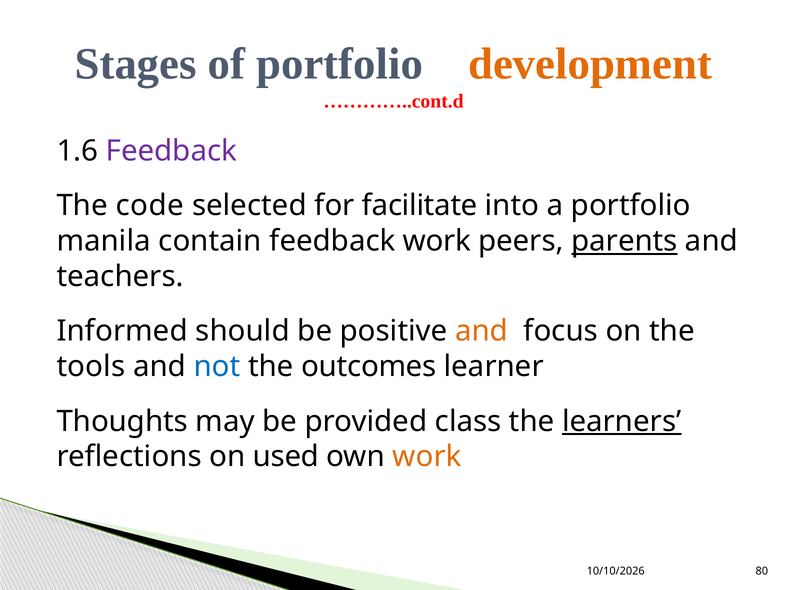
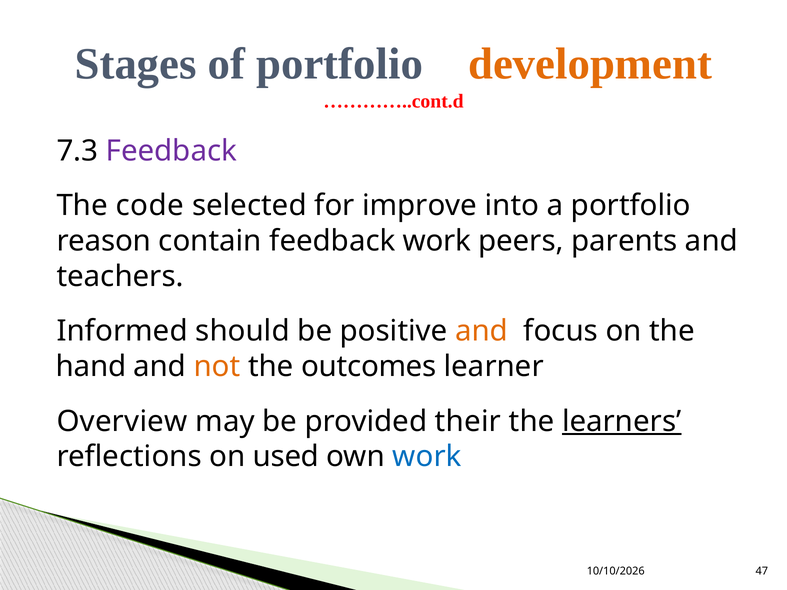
1.6: 1.6 -> 7.3
facilitate: facilitate -> improve
manila: manila -> reason
parents underline: present -> none
tools: tools -> hand
not colour: blue -> orange
Thoughts: Thoughts -> Overview
class: class -> their
work at (427, 457) colour: orange -> blue
80: 80 -> 47
